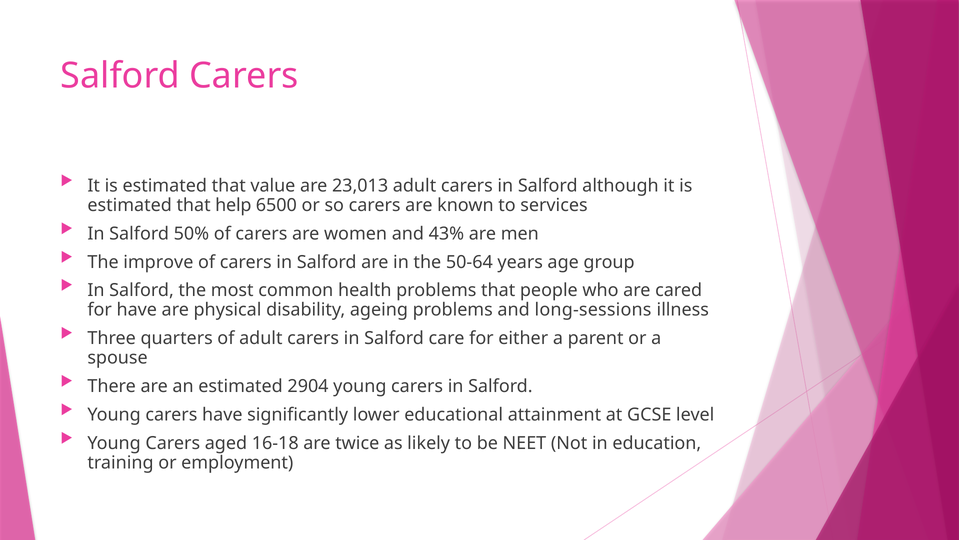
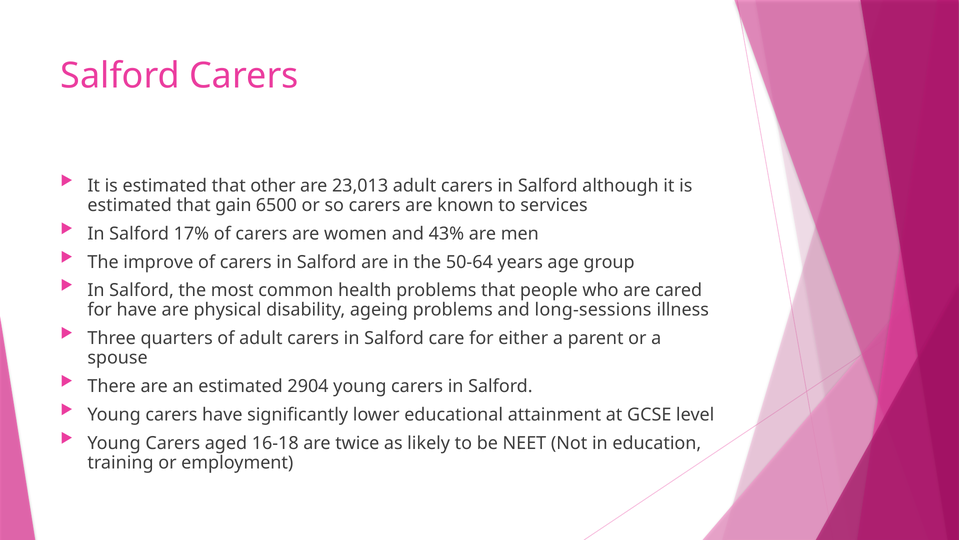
value: value -> other
help: help -> gain
50%: 50% -> 17%
